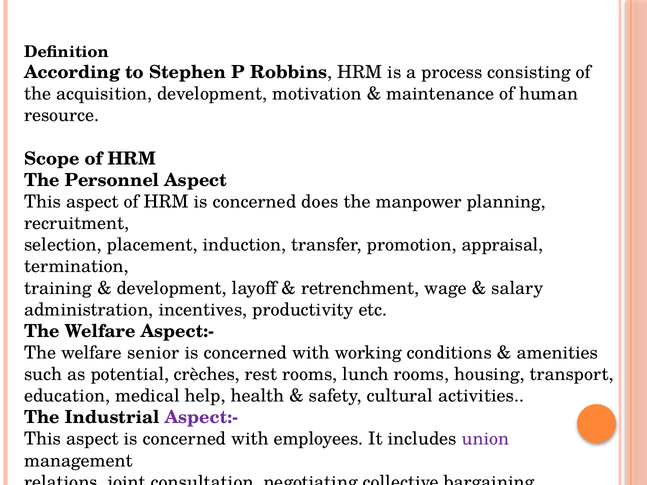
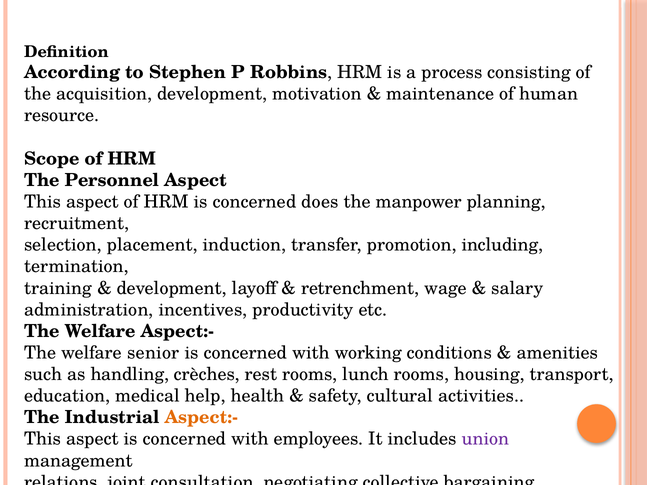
appraisal: appraisal -> including
as potential: potential -> handling
Aspect:- at (202, 418) colour: purple -> orange
